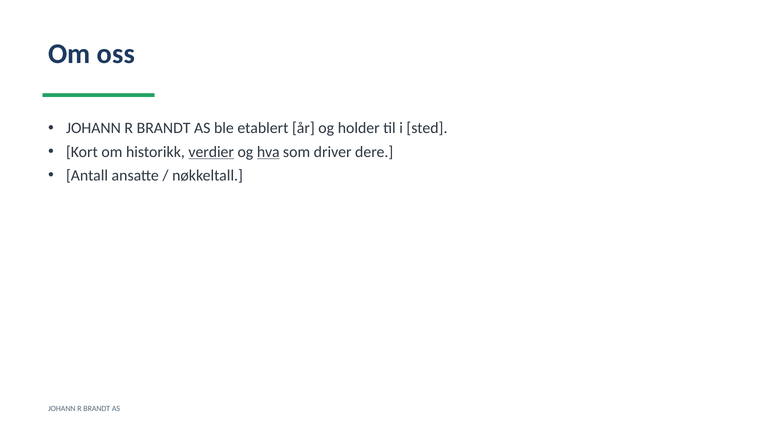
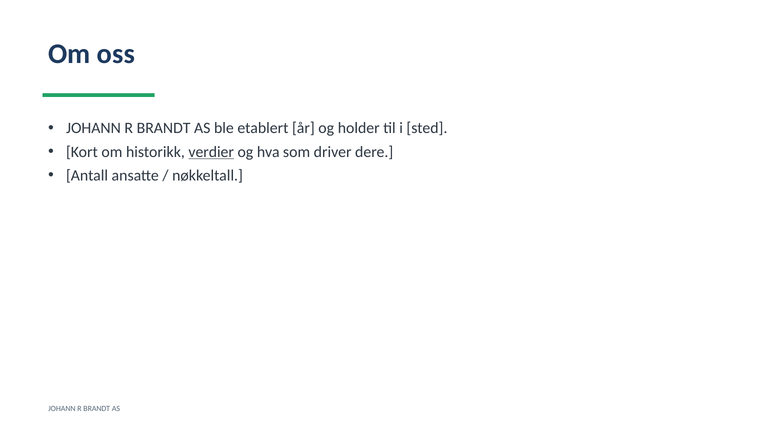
hva underline: present -> none
